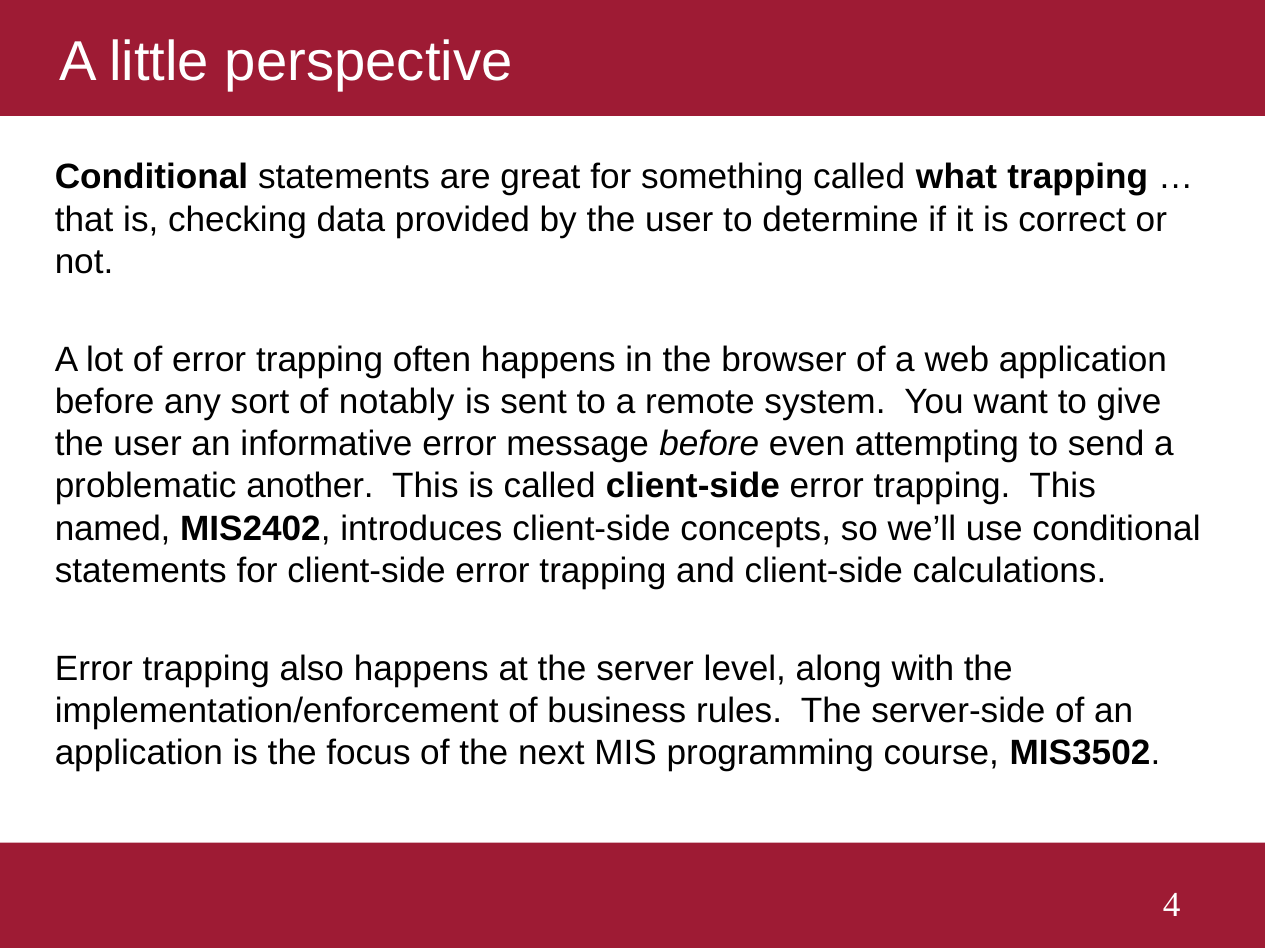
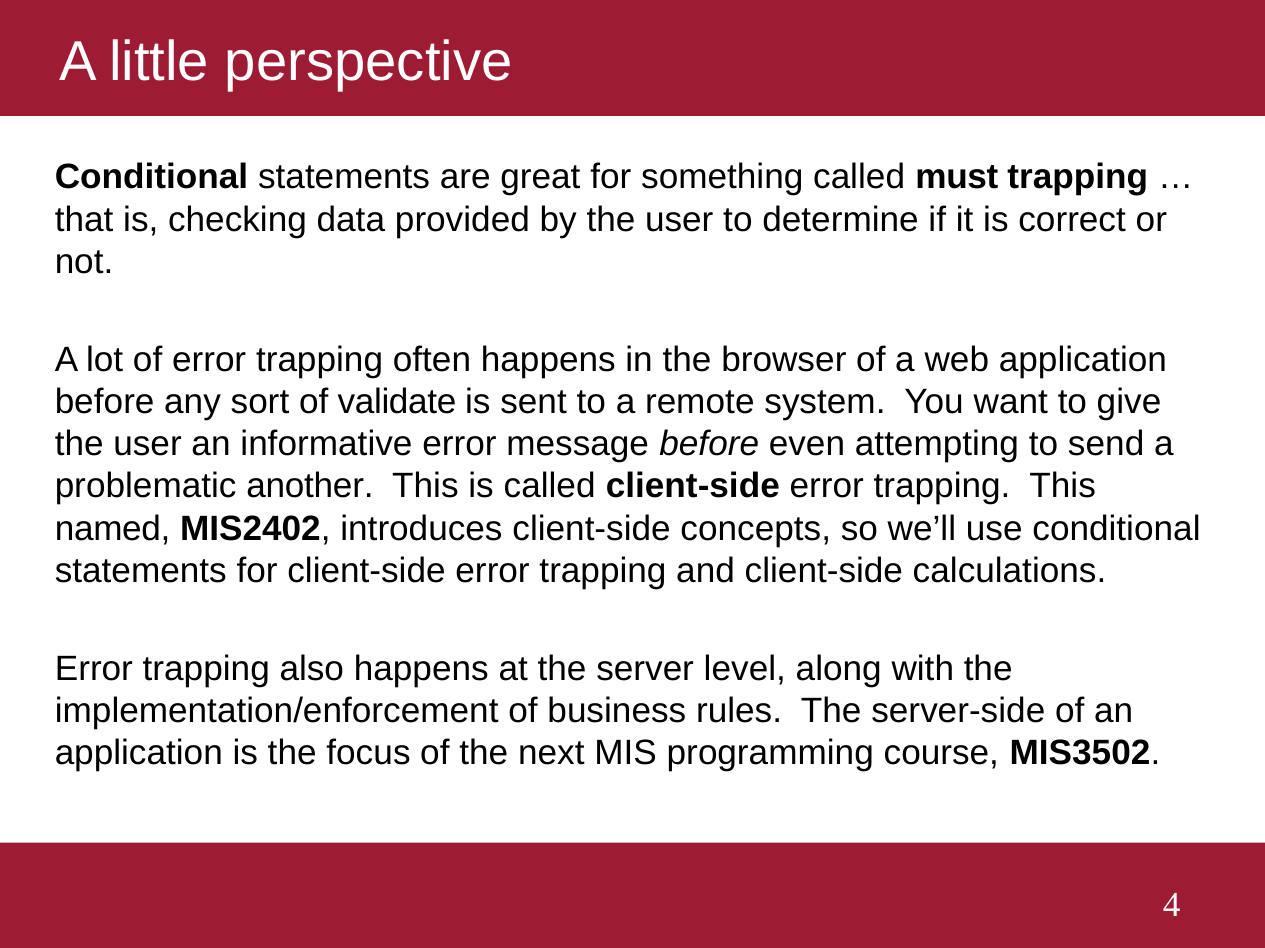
what: what -> must
notably: notably -> validate
